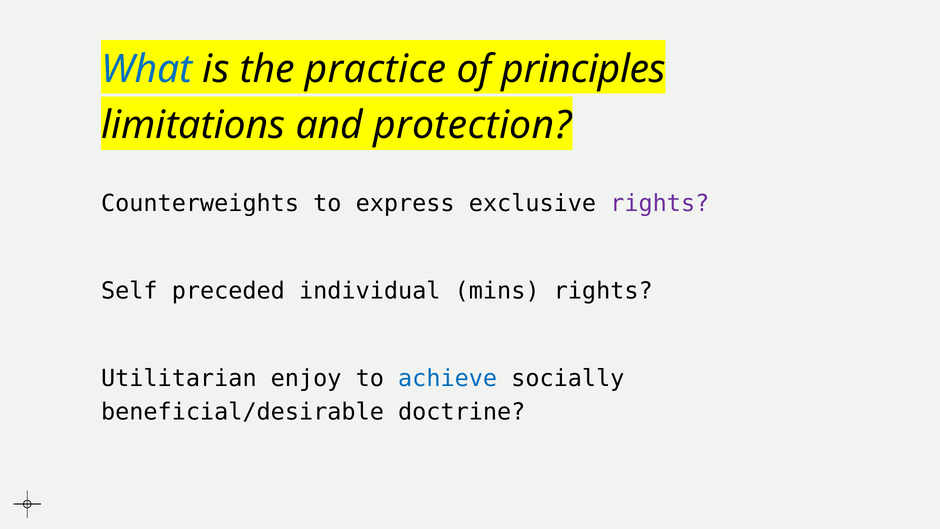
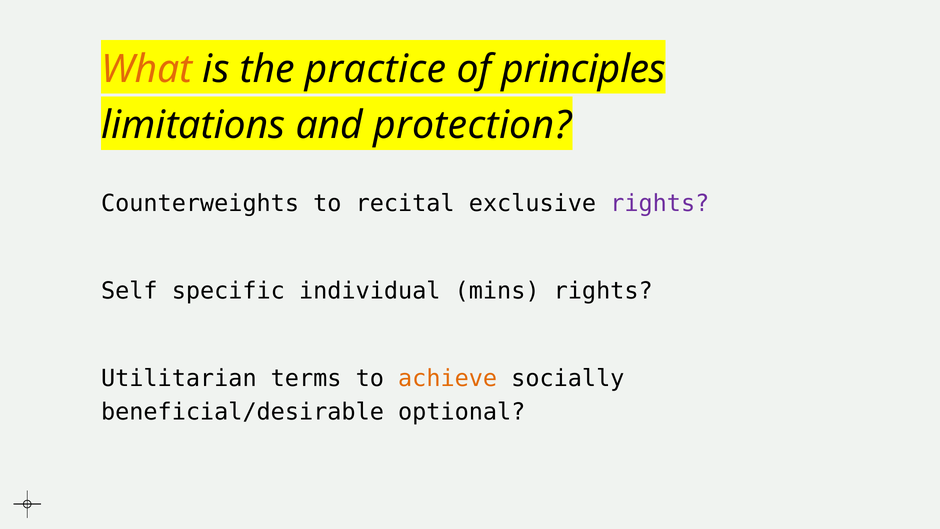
What colour: blue -> orange
express: express -> recital
preceded: preceded -> specific
enjoy: enjoy -> terms
achieve colour: blue -> orange
doctrine: doctrine -> optional
